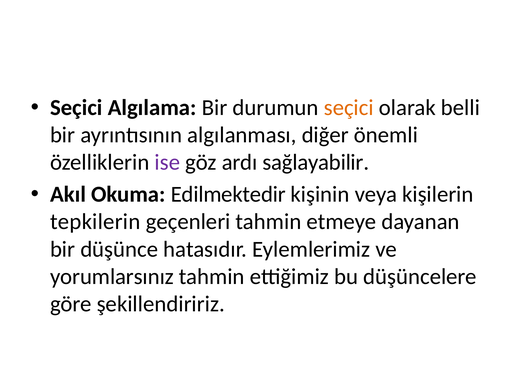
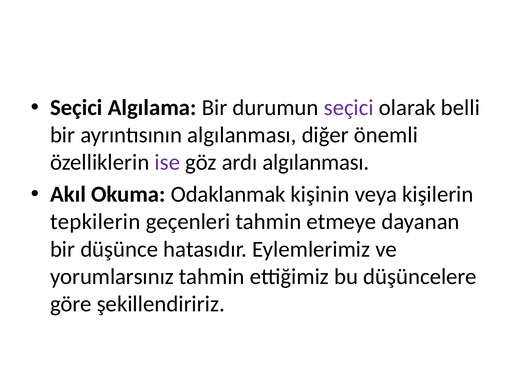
seçici at (349, 108) colour: orange -> purple
ardı sağlayabilir: sağlayabilir -> algılanması
Edilmektedir: Edilmektedir -> Odaklanmak
